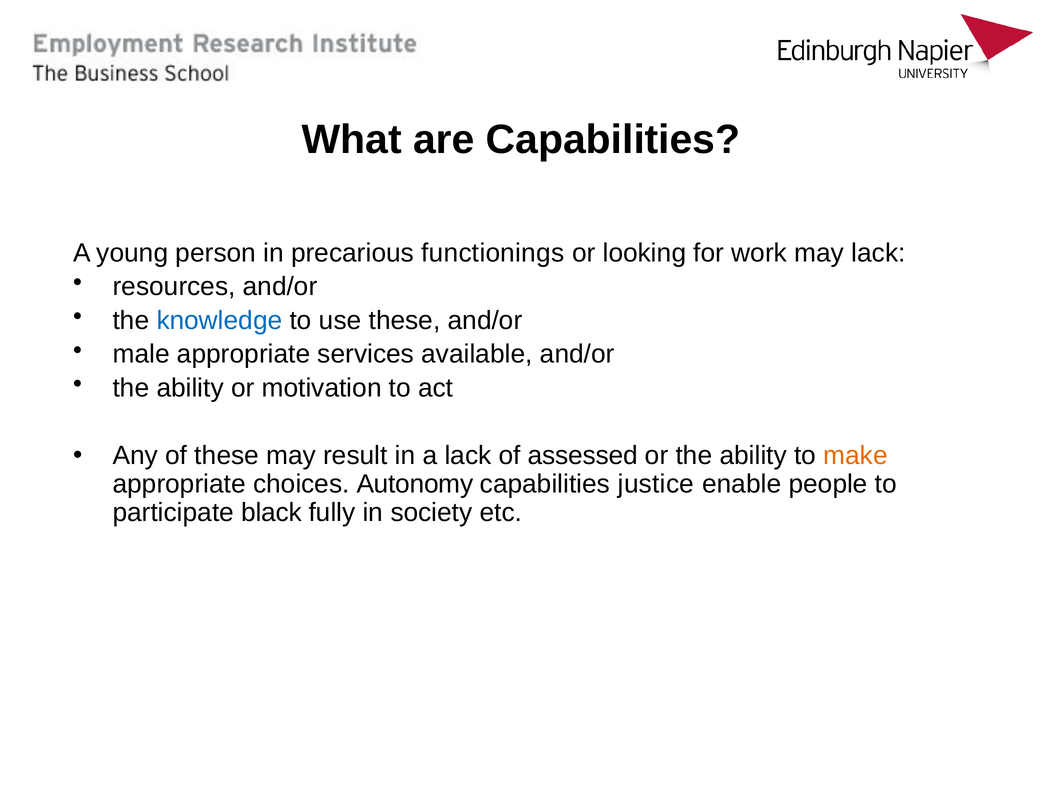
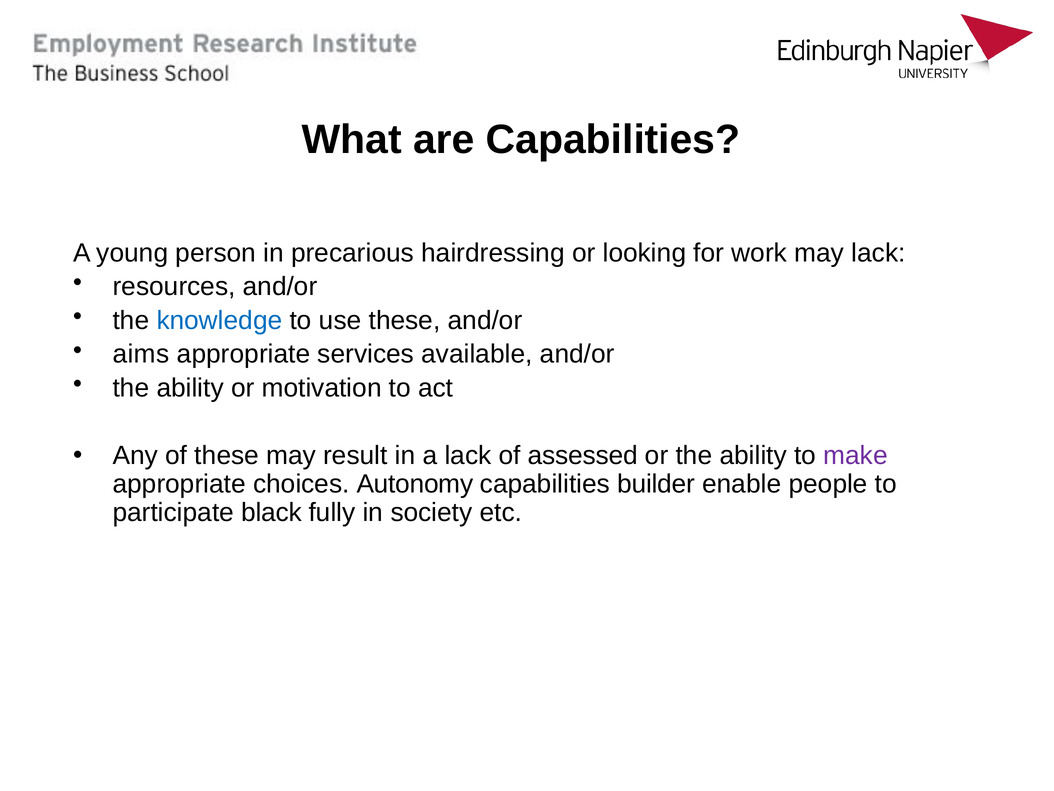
functionings: functionings -> hairdressing
male: male -> aims
make colour: orange -> purple
justice: justice -> builder
